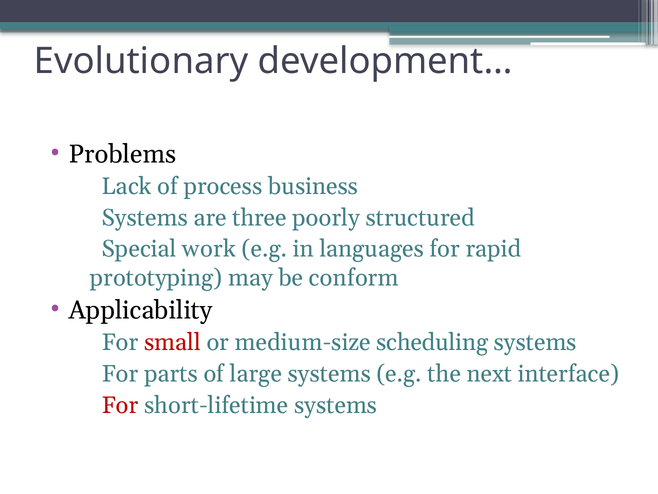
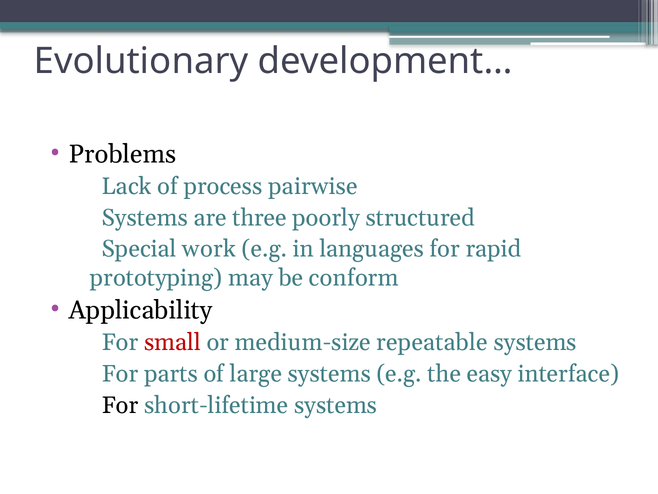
business: business -> pairwise
scheduling: scheduling -> repeatable
next: next -> easy
For at (120, 405) colour: red -> black
